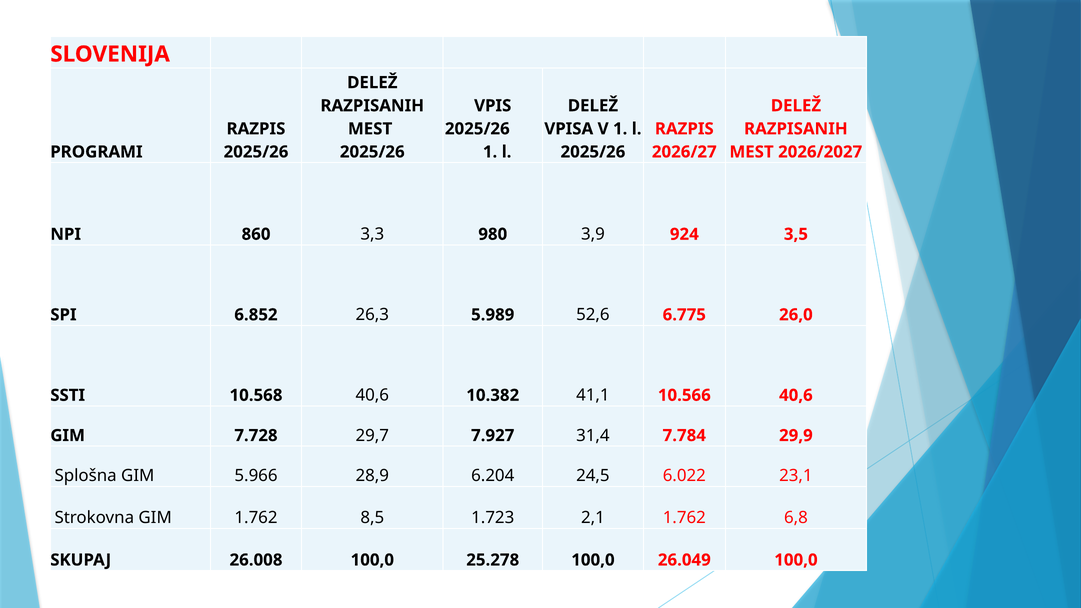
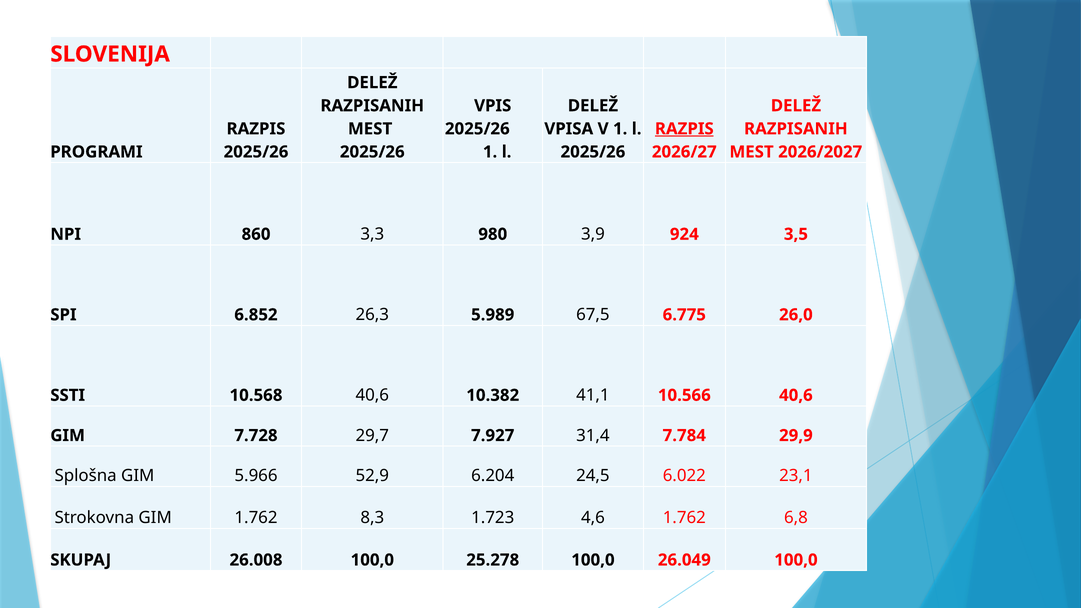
RAZPIS at (684, 129) underline: none -> present
52,6: 52,6 -> 67,5
28,9: 28,9 -> 52,9
8,5: 8,5 -> 8,3
2,1: 2,1 -> 4,6
